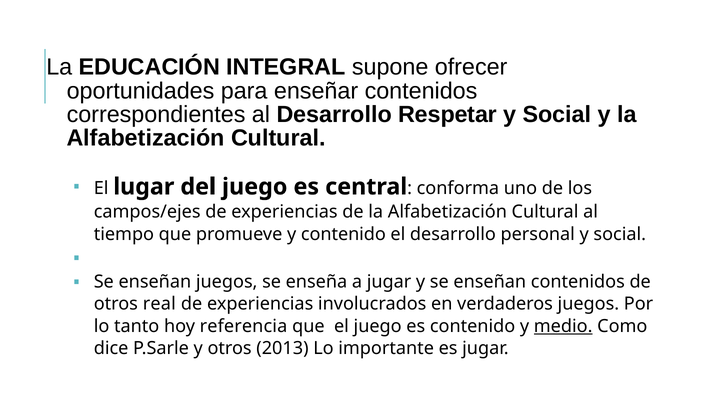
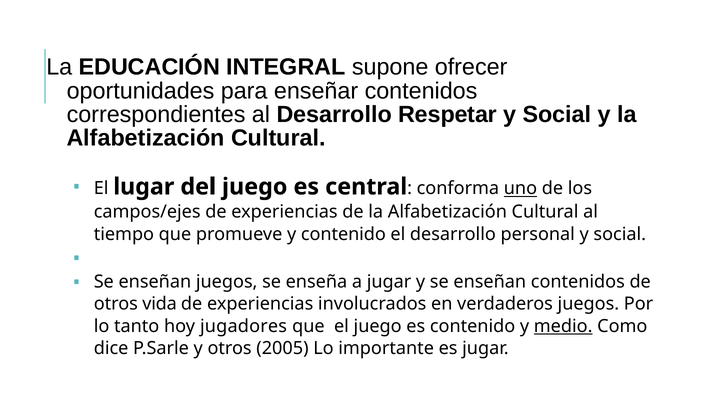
uno underline: none -> present
real: real -> vida
referencia: referencia -> jugadores
2013: 2013 -> 2005
